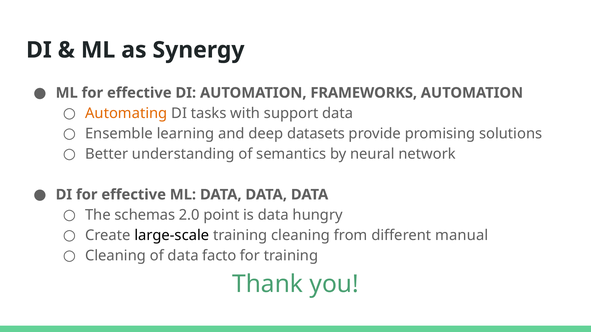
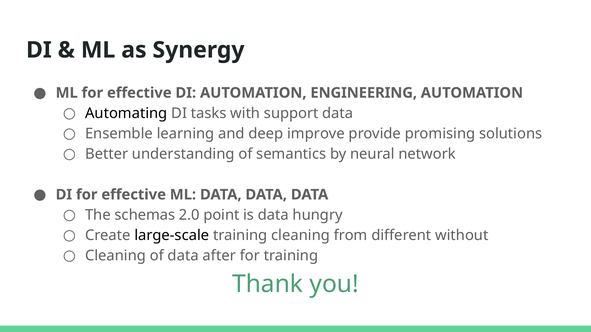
FRAMEWORKS: FRAMEWORKS -> ENGINEERING
Automating colour: orange -> black
datasets: datasets -> improve
manual: manual -> without
facto: facto -> after
